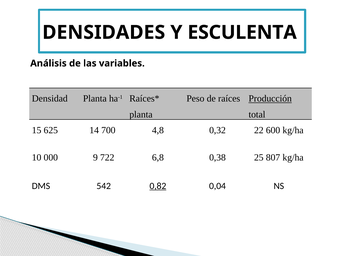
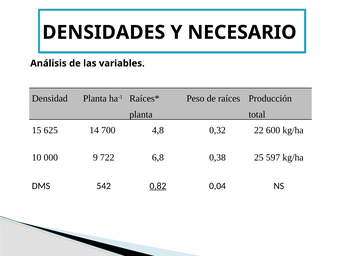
ESCULENTA: ESCULENTA -> NECESARIO
Producción underline: present -> none
807: 807 -> 597
